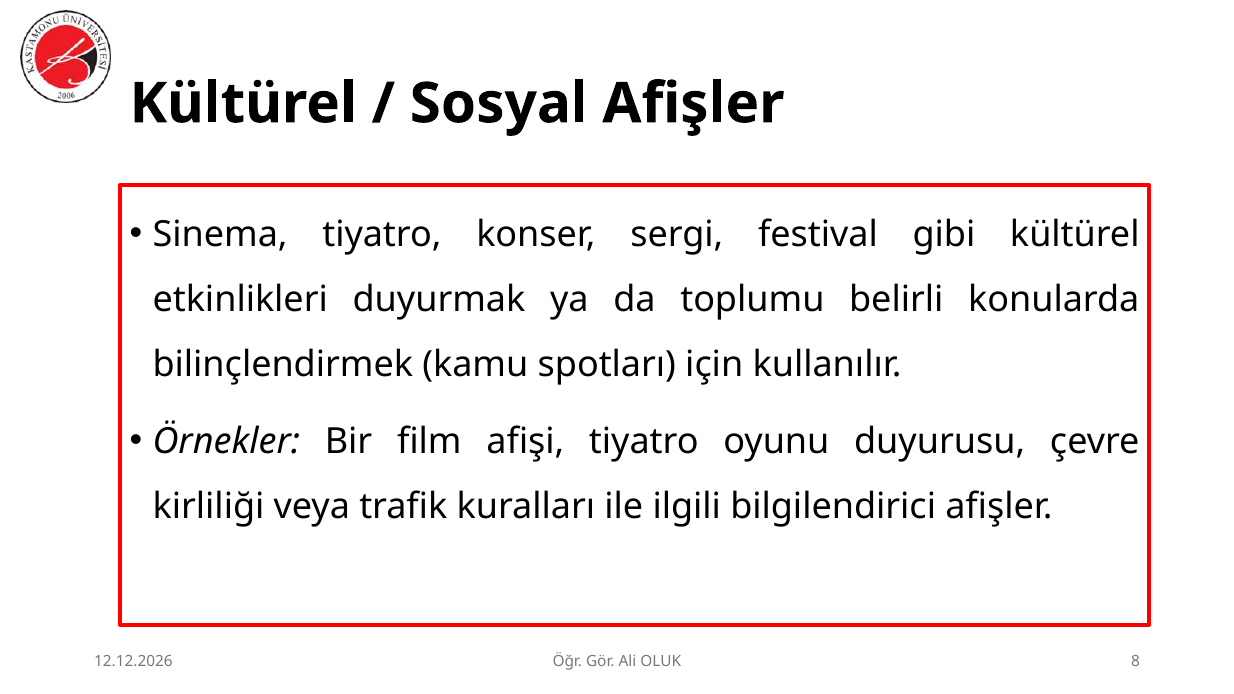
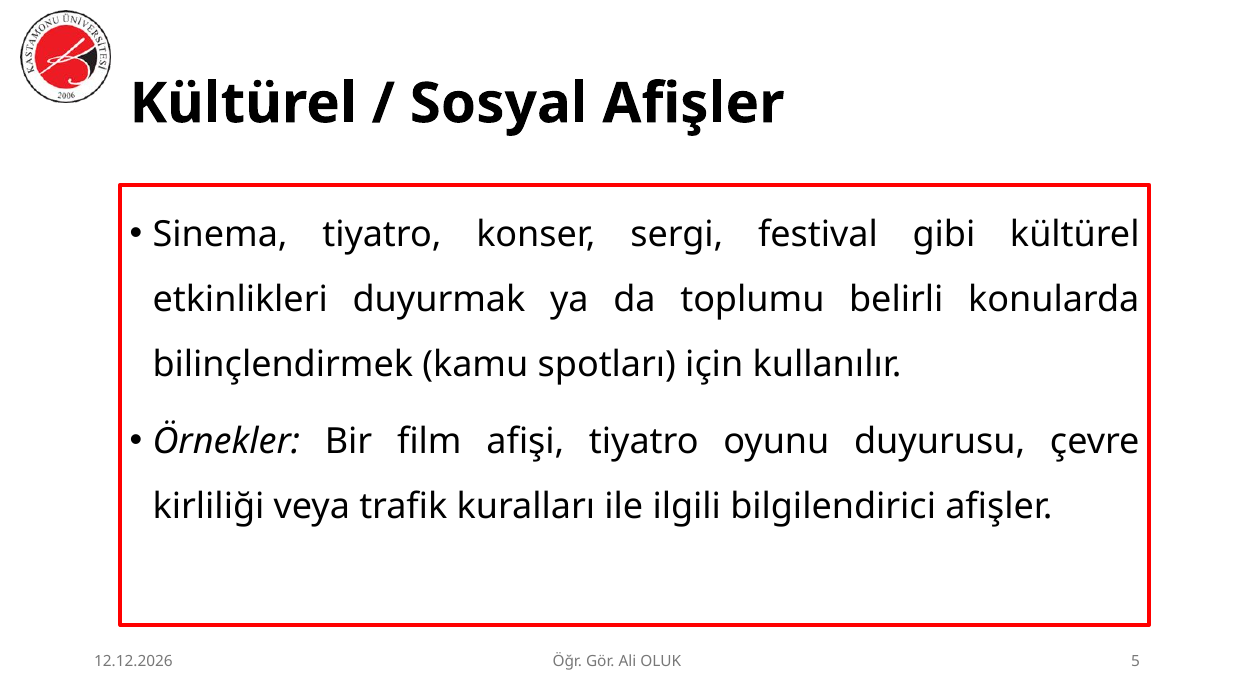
8: 8 -> 5
